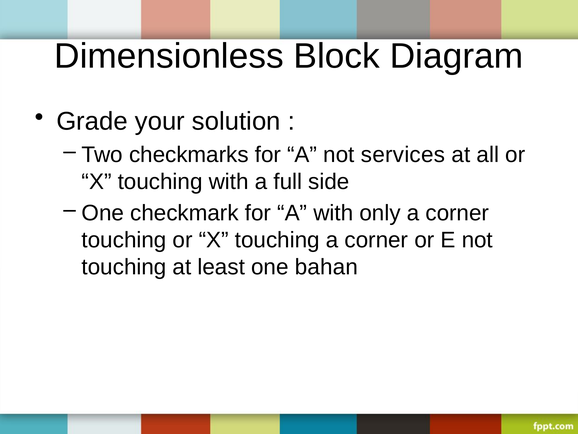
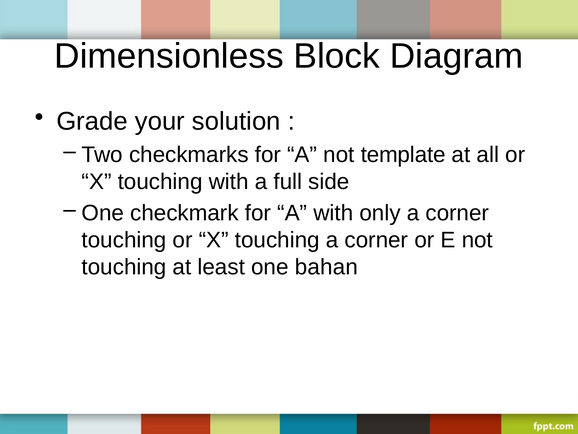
services: services -> template
